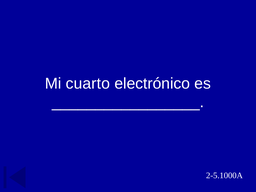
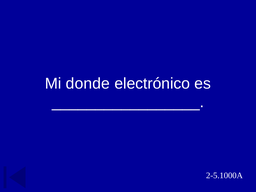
cuarto: cuarto -> donde
